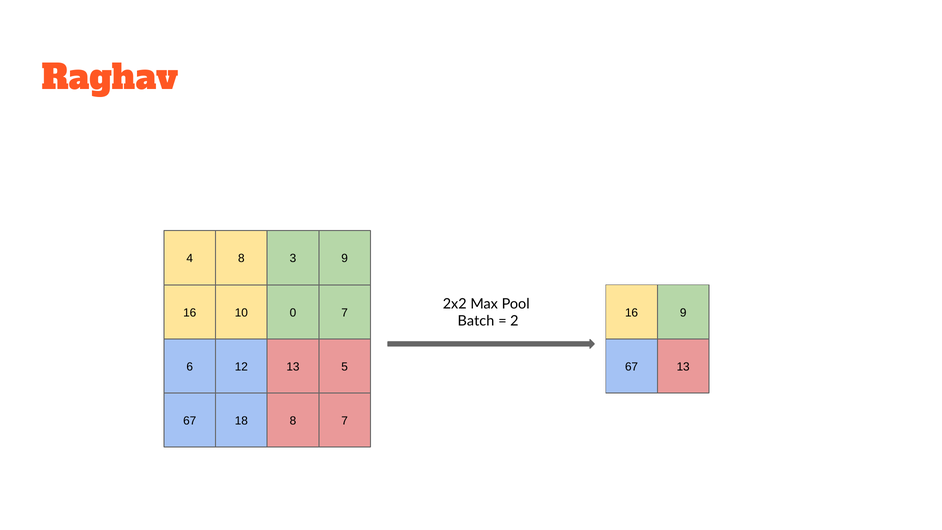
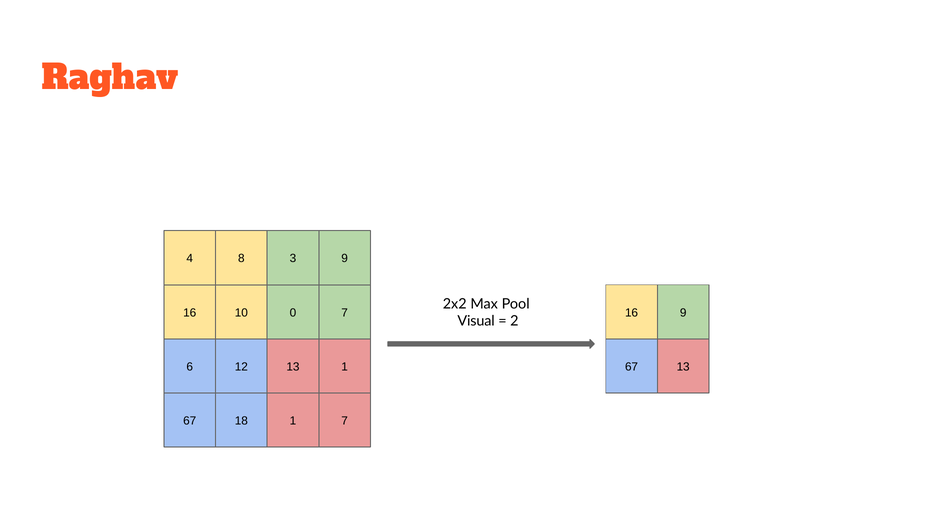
Batch: Batch -> Visual
13 5: 5 -> 1
18 8: 8 -> 1
